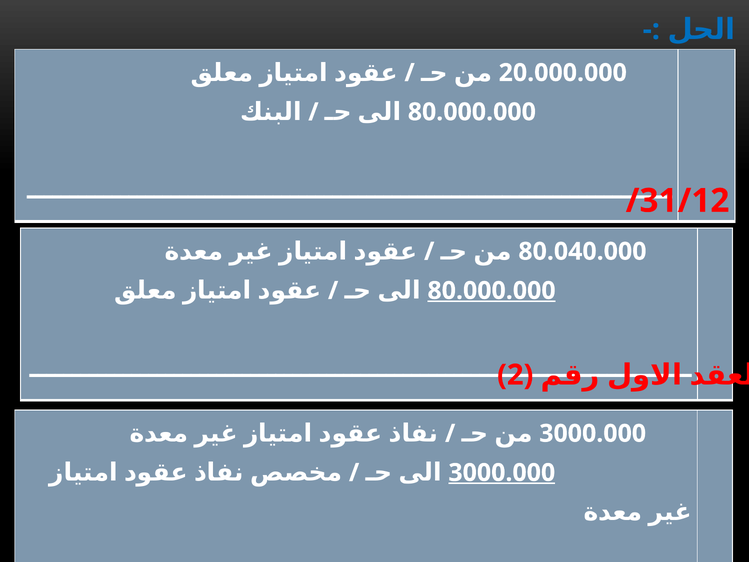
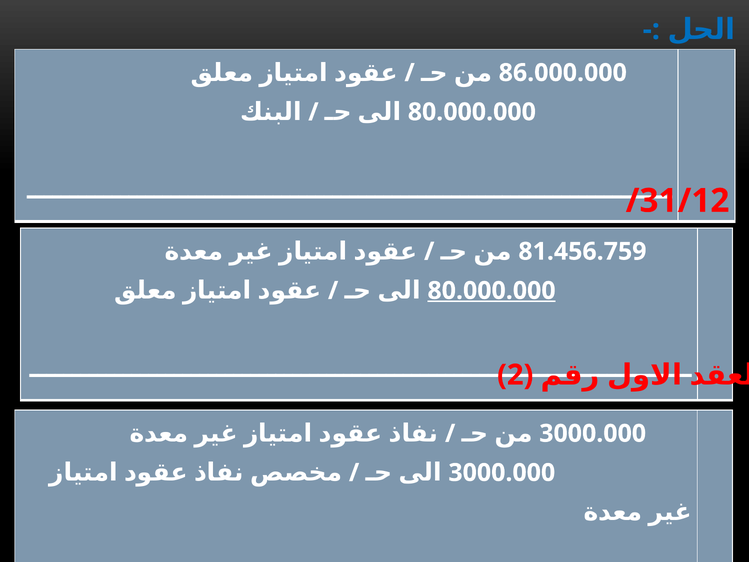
20.000.000: 20.000.000 -> 86.000.000
80.040.000: 80.040.000 -> 81.456.759
3000.000 at (502, 473) underline: present -> none
